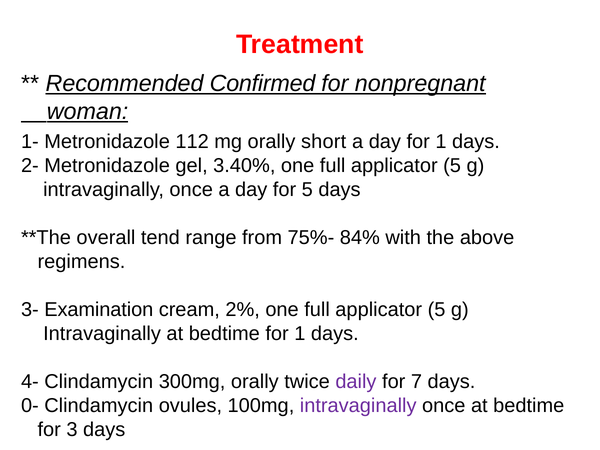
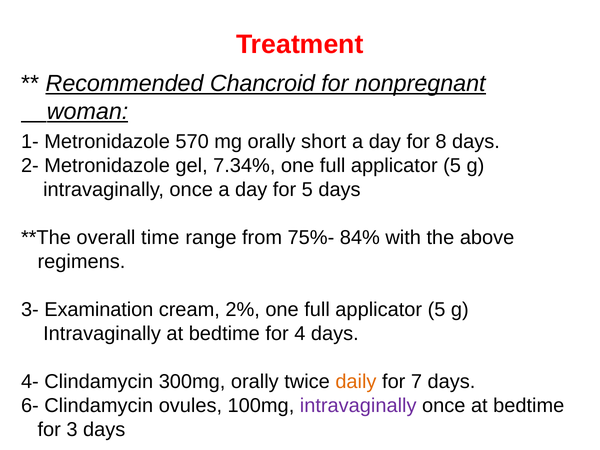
Confirmed: Confirmed -> Chancroid
112: 112 -> 570
day for 1: 1 -> 8
3.40%: 3.40% -> 7.34%
tend: tend -> time
bedtime for 1: 1 -> 4
daily colour: purple -> orange
0-: 0- -> 6-
